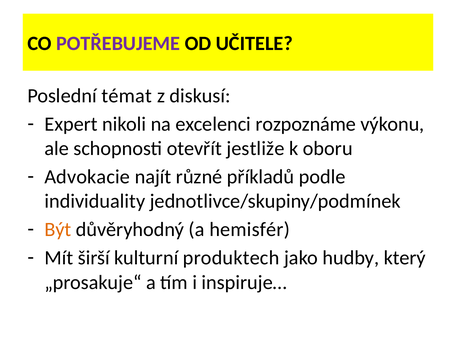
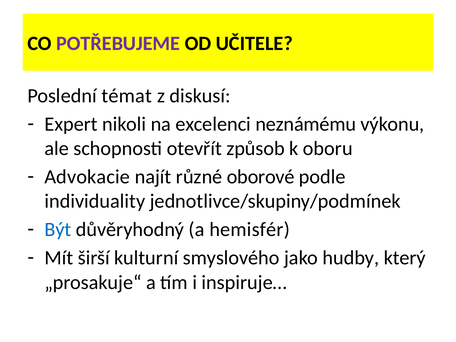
rozpoznáme: rozpoznáme -> neznámému
jestliže: jestliže -> způsob
příkladů: příkladů -> oborové
Být colour: orange -> blue
produktech: produktech -> smyslového
